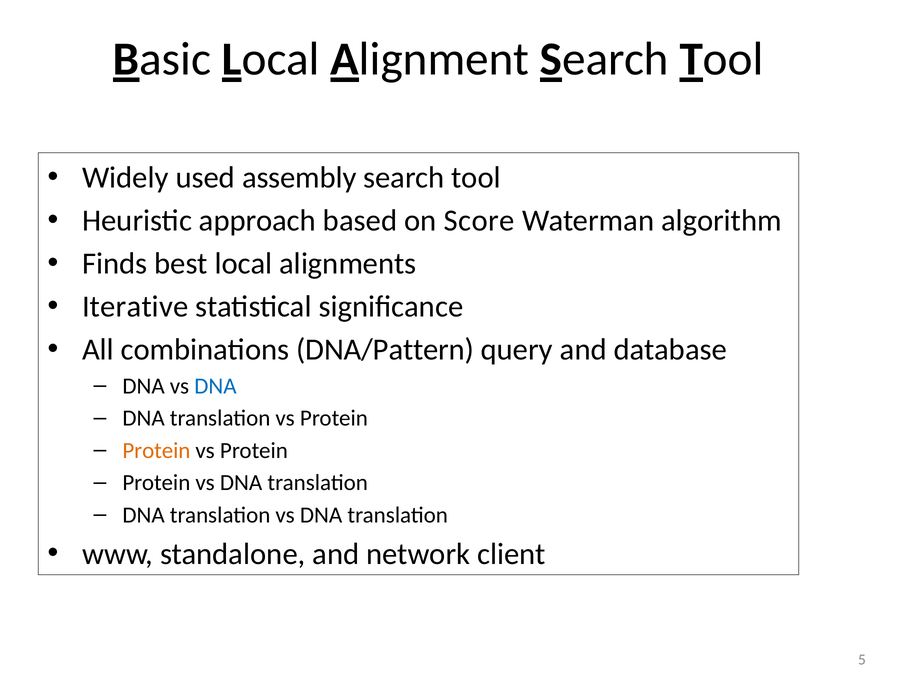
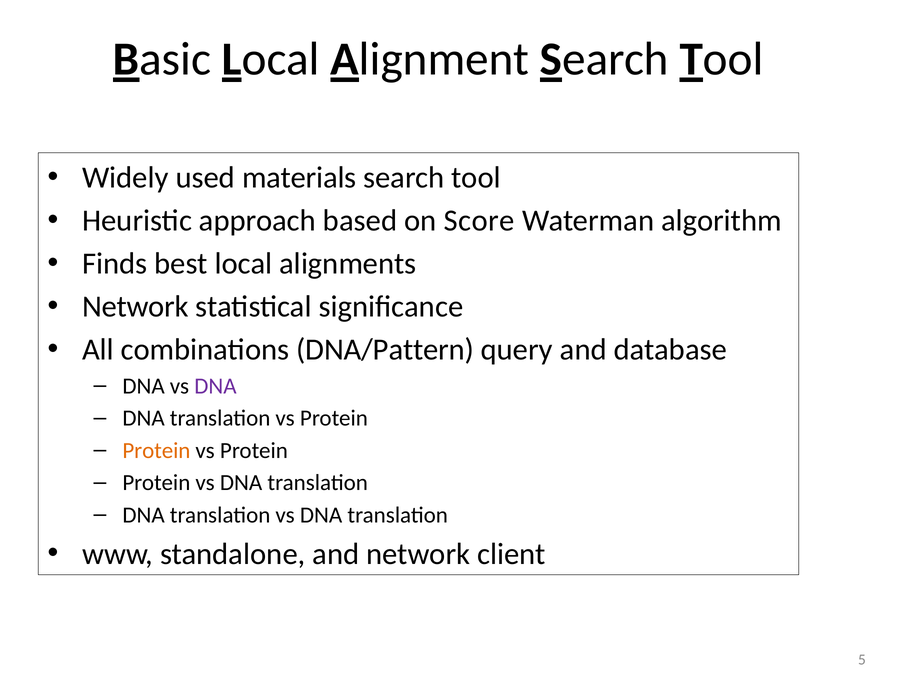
assembly: assembly -> materials
Iterative at (135, 307): Iterative -> Network
DNA at (215, 386) colour: blue -> purple
